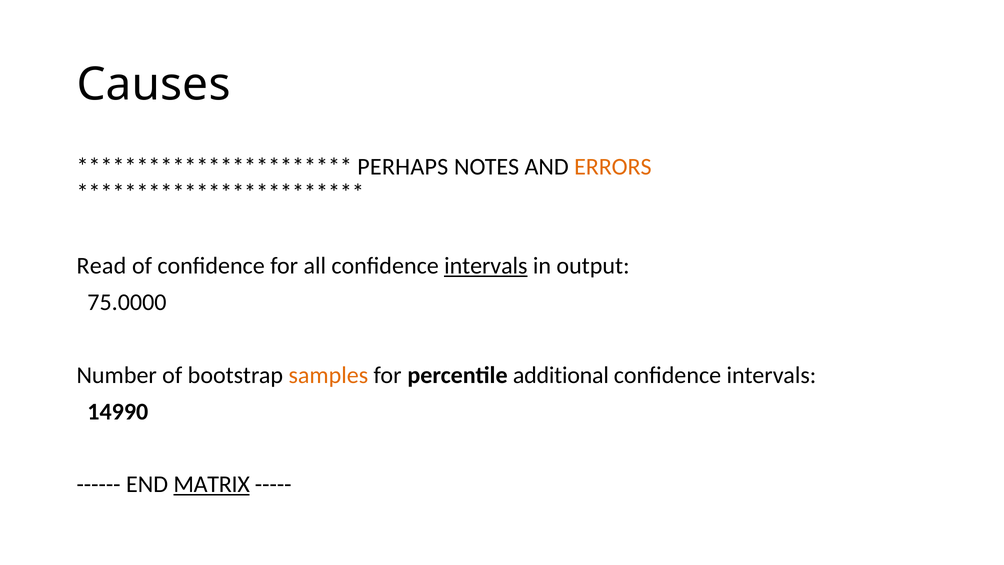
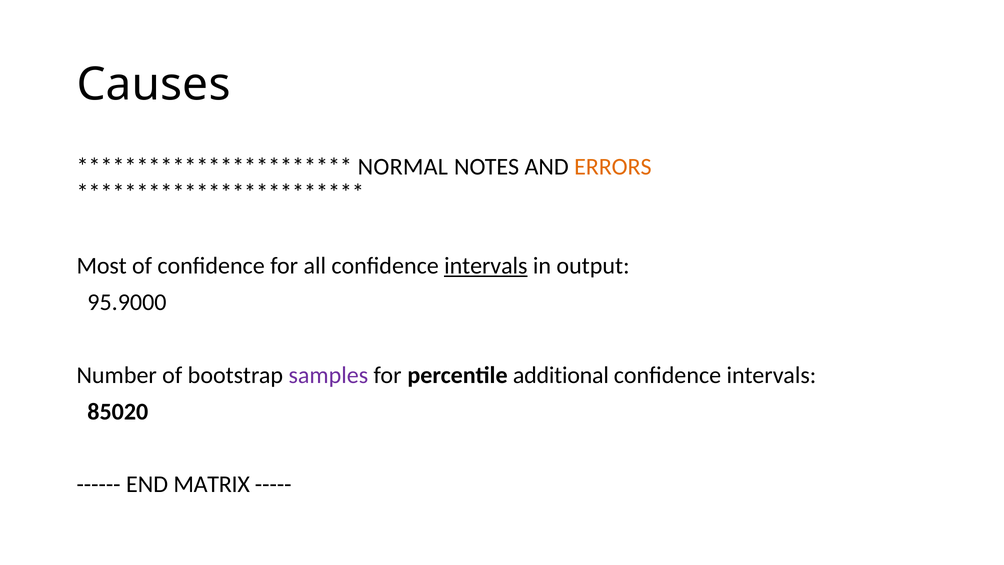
PERHAPS: PERHAPS -> NORMAL
Read: Read -> Most
75.0000: 75.0000 -> 95.9000
samples colour: orange -> purple
14990: 14990 -> 85020
MATRIX underline: present -> none
